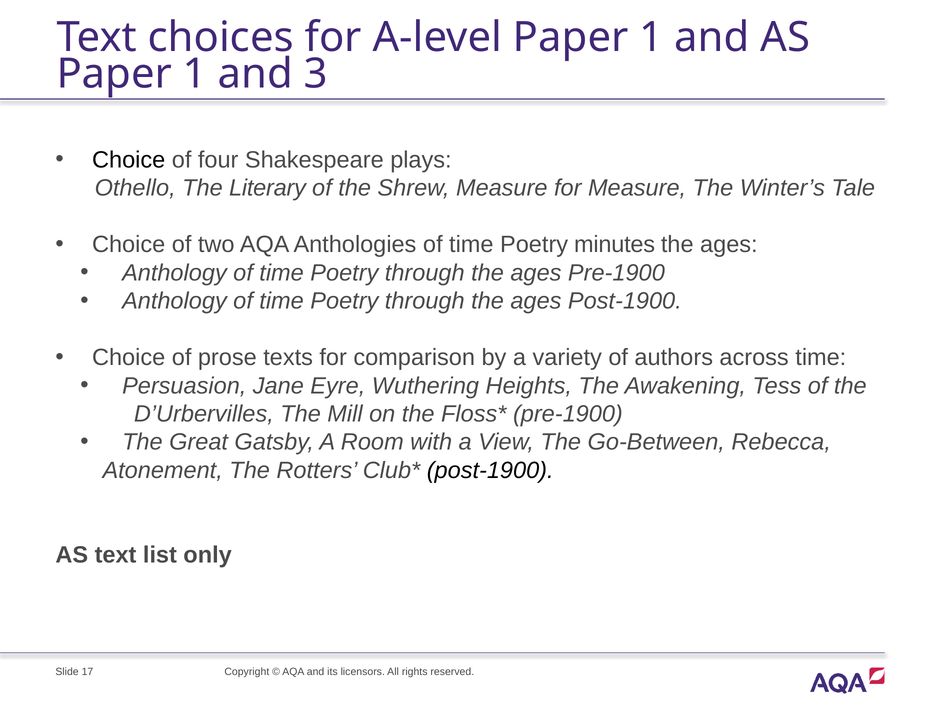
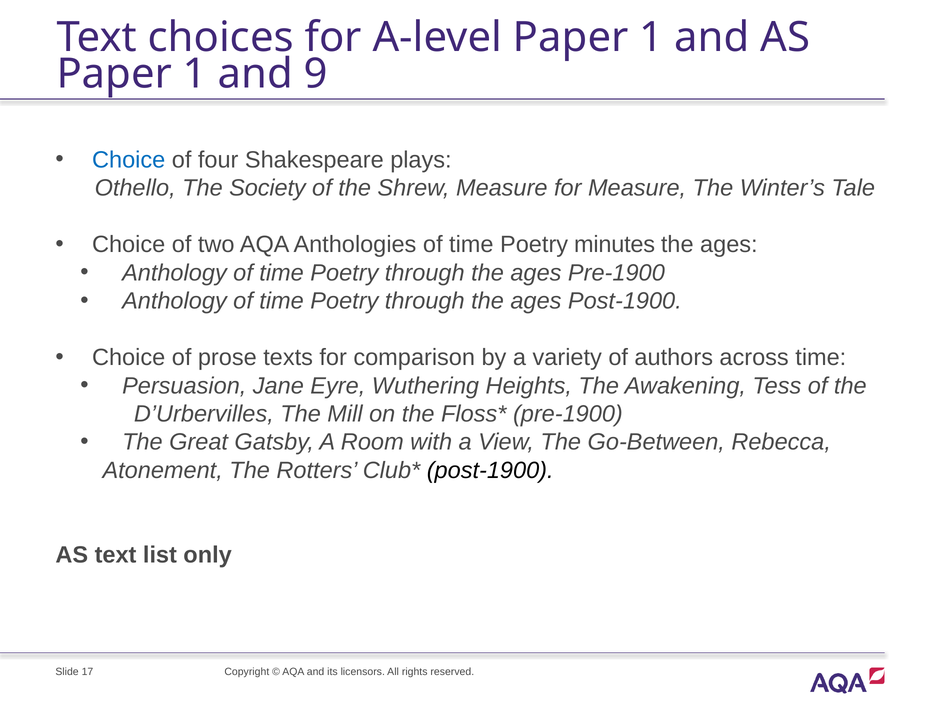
3: 3 -> 9
Choice at (129, 160) colour: black -> blue
Literary: Literary -> Society
